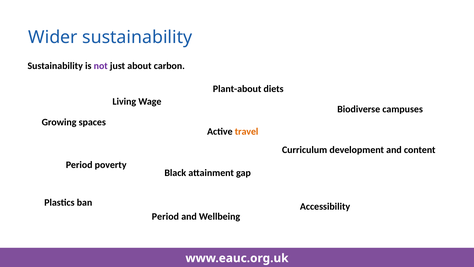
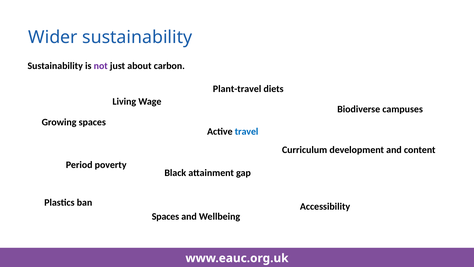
Plant-about: Plant-about -> Plant-travel
travel colour: orange -> blue
Period at (165, 216): Period -> Spaces
